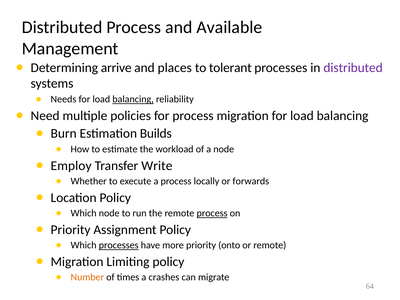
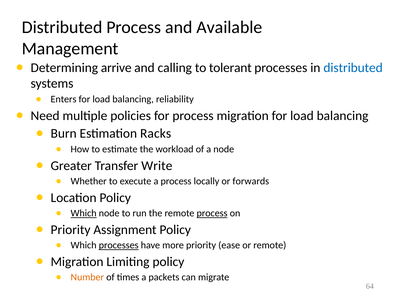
places: places -> calling
distributed at (353, 68) colour: purple -> blue
Needs: Needs -> Enters
balancing at (133, 99) underline: present -> none
Builds: Builds -> Racks
Employ: Employ -> Greater
Which at (84, 213) underline: none -> present
onto: onto -> ease
crashes: crashes -> packets
